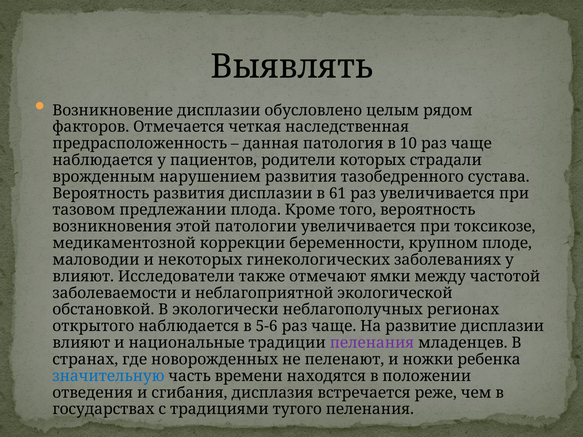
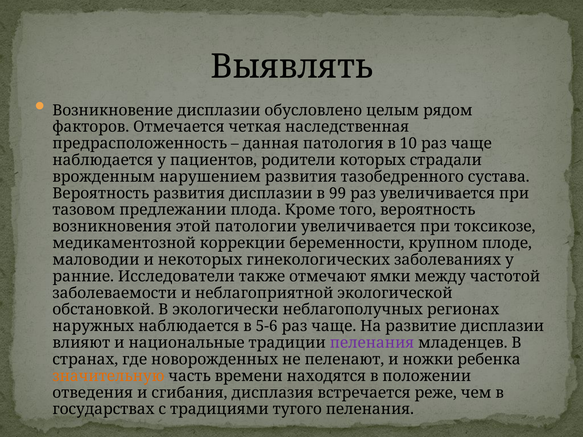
61: 61 -> 99
влияют at (83, 277): влияют -> ранние
открытого: открытого -> наружных
значительную colour: blue -> orange
